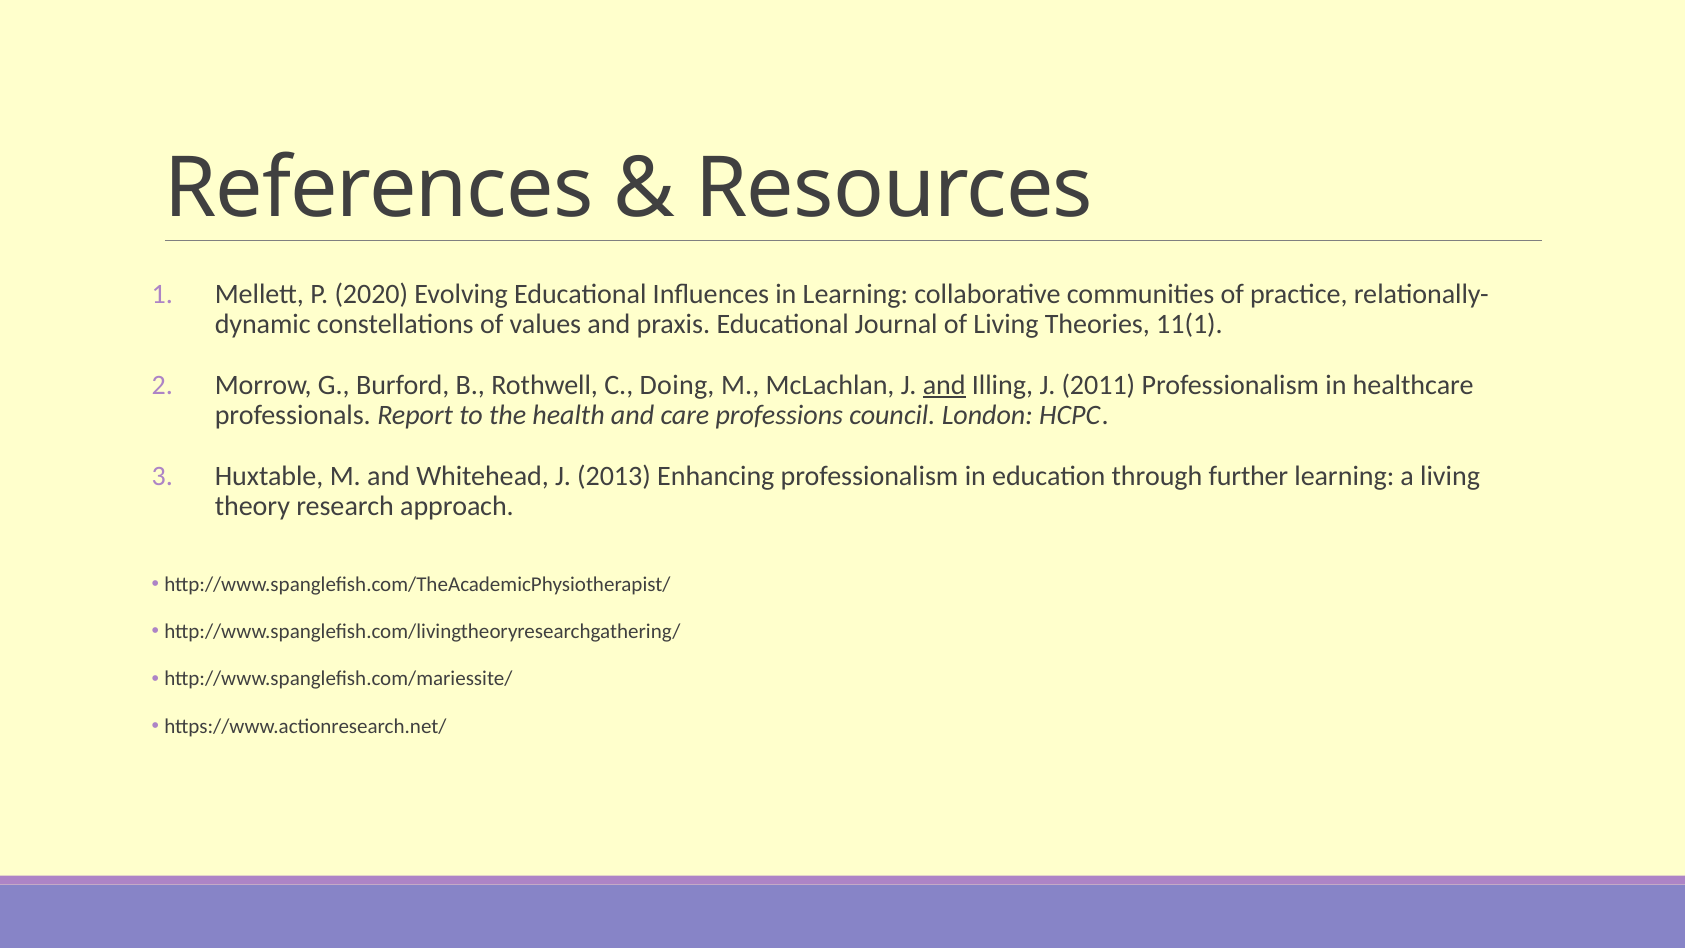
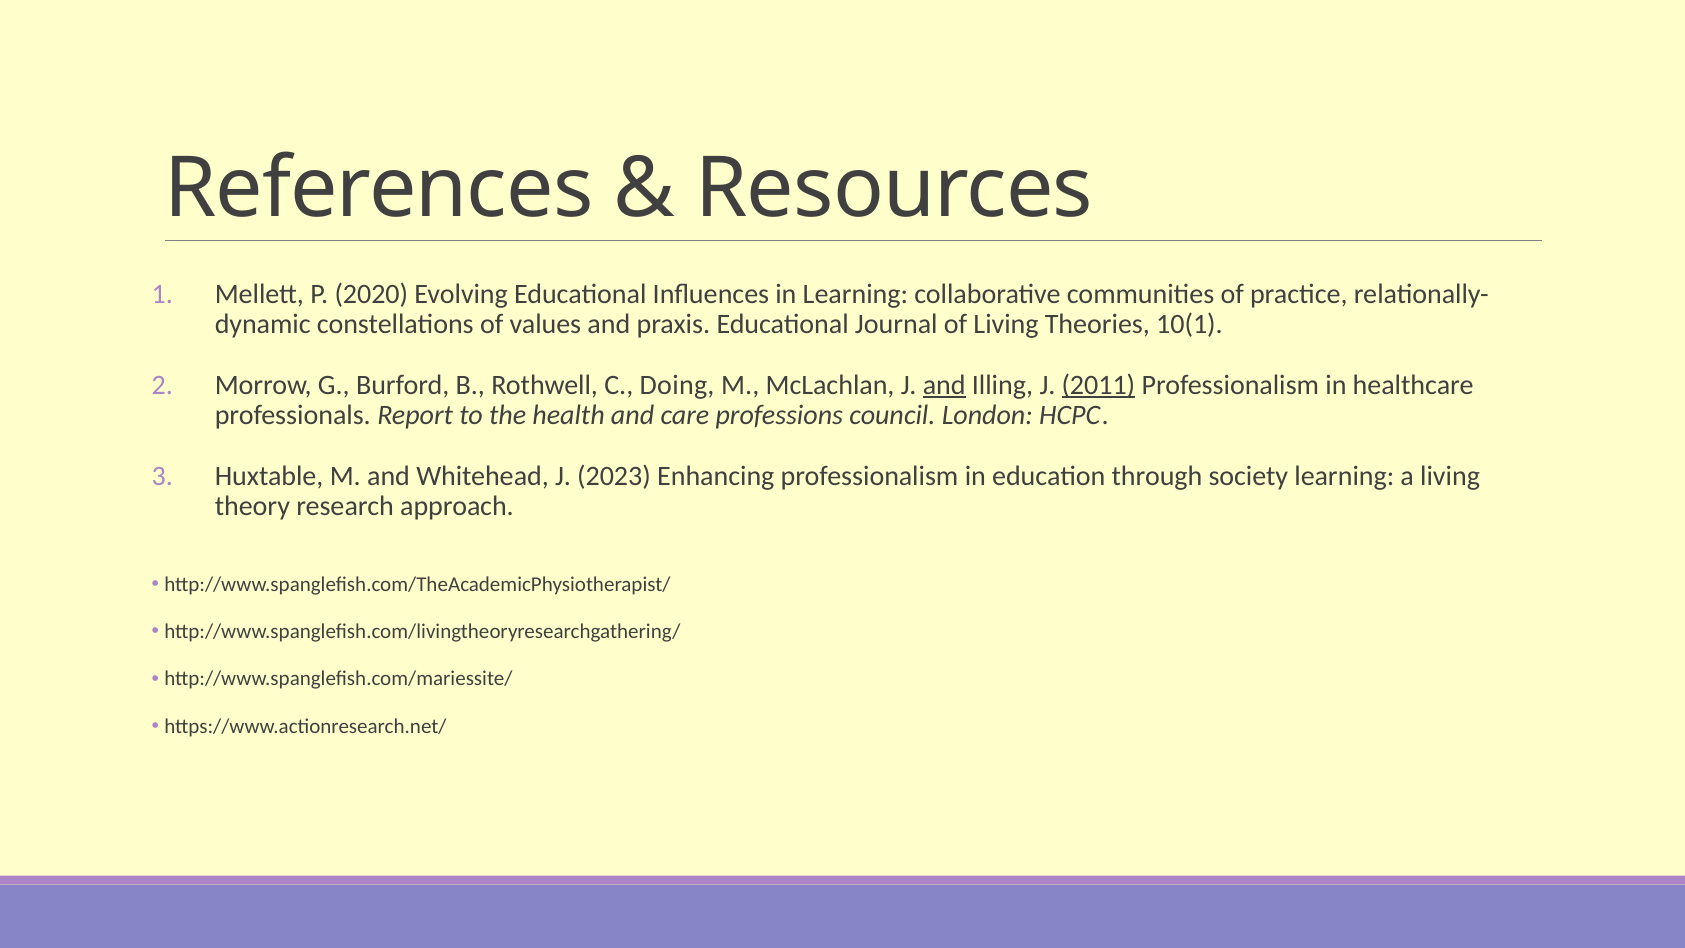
11(1: 11(1 -> 10(1
2011 underline: none -> present
2013: 2013 -> 2023
further: further -> society
